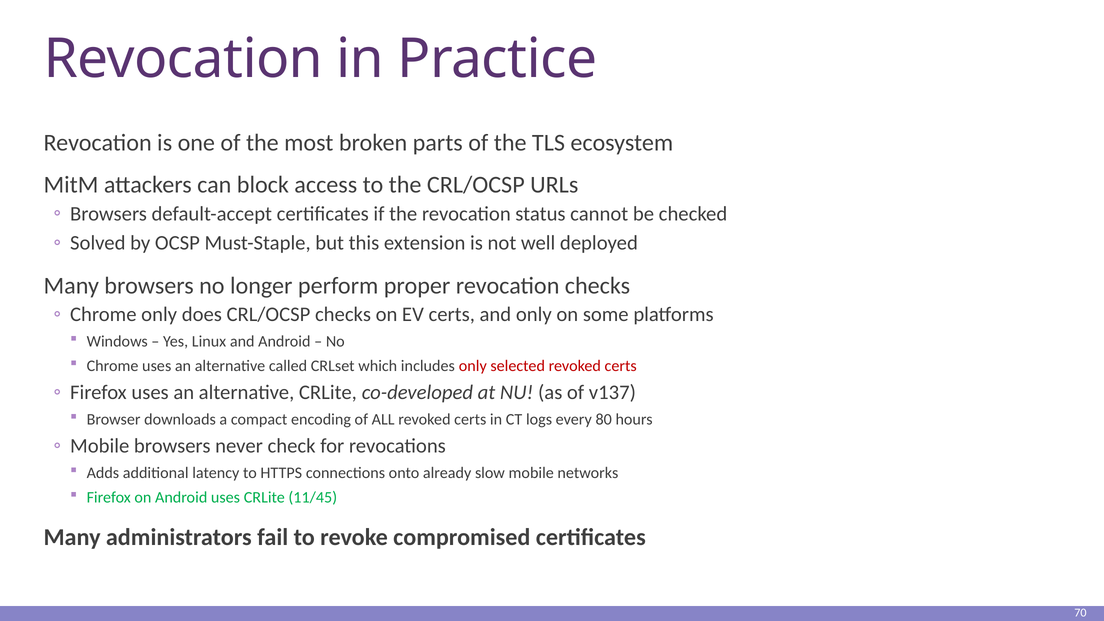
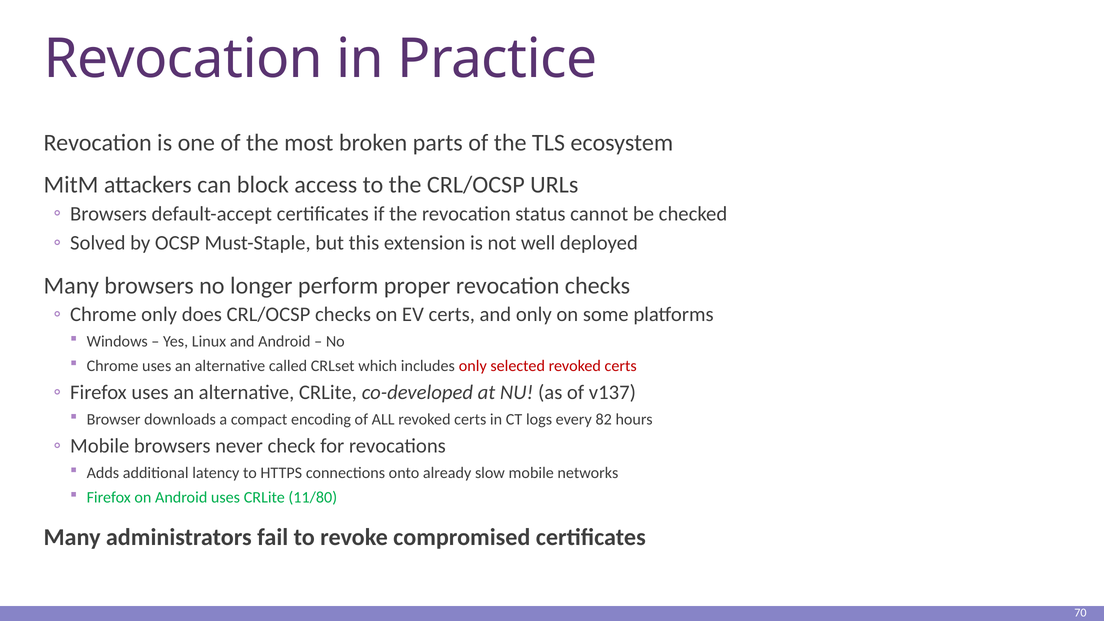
80: 80 -> 82
11/45: 11/45 -> 11/80
